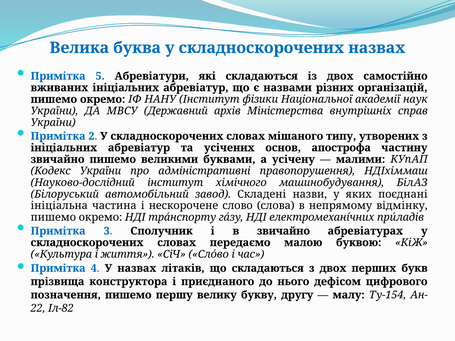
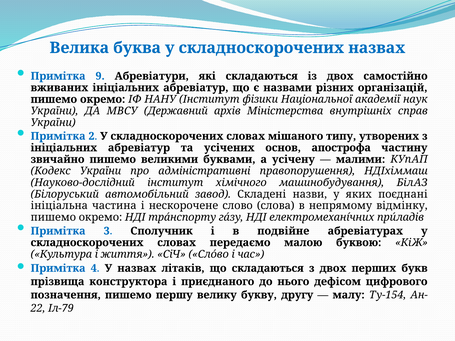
5: 5 -> 9
в звичайно: звичайно -> подвійне
Іл-82: Іл-82 -> Іл-79
